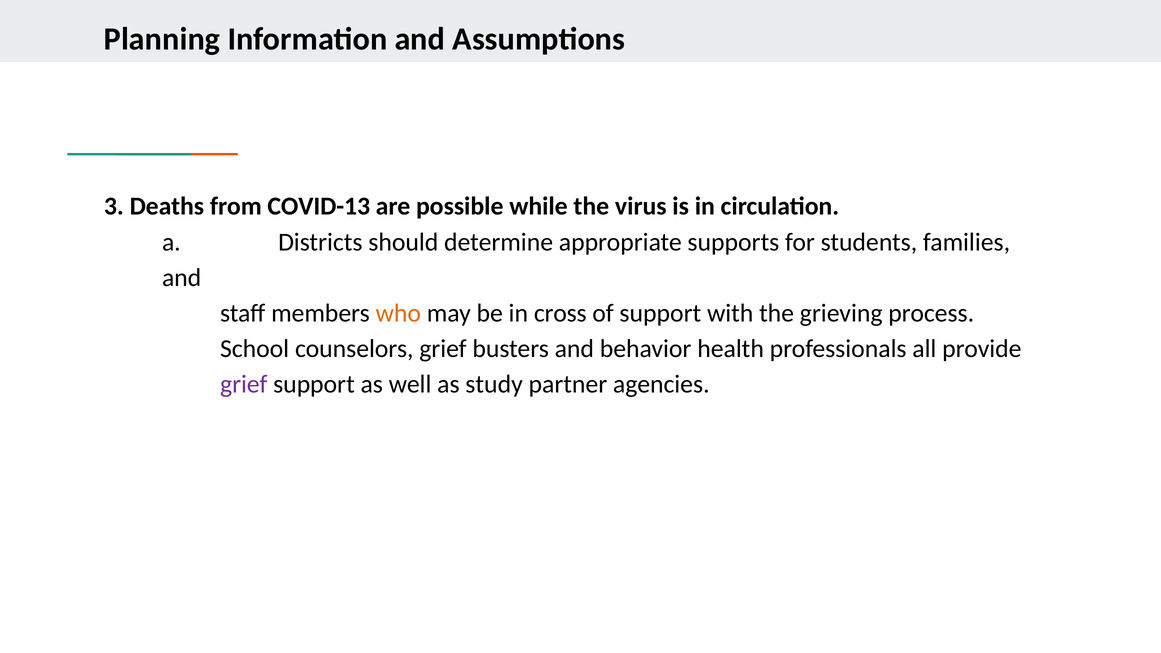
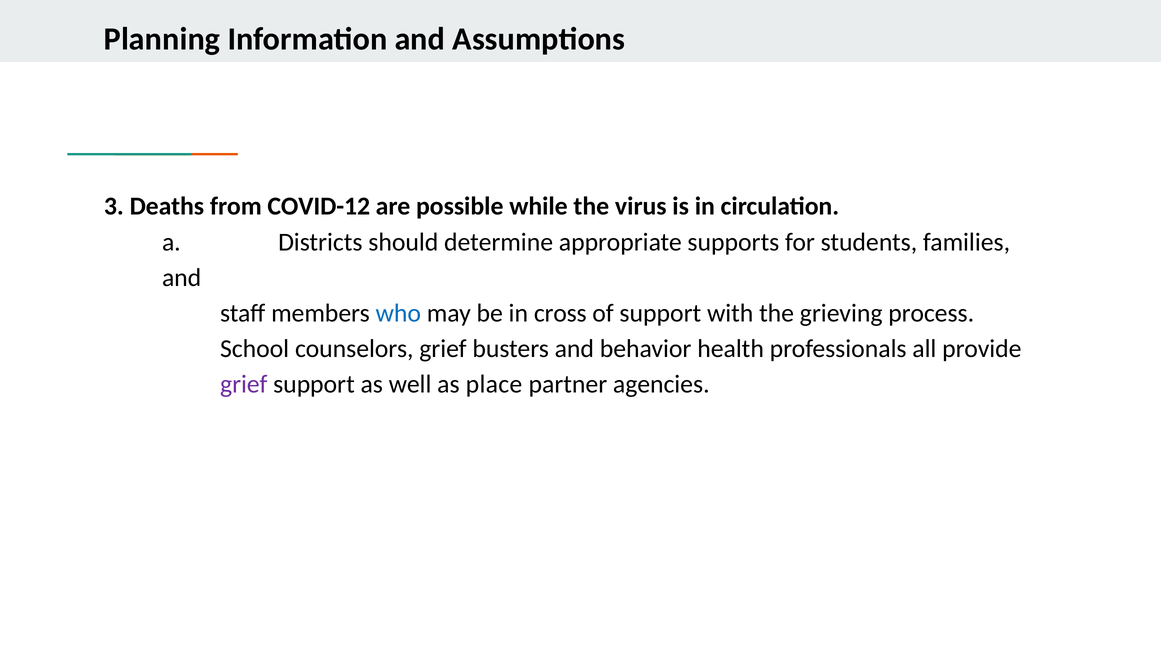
COVID-13: COVID-13 -> COVID-12
who colour: orange -> blue
study: study -> place
